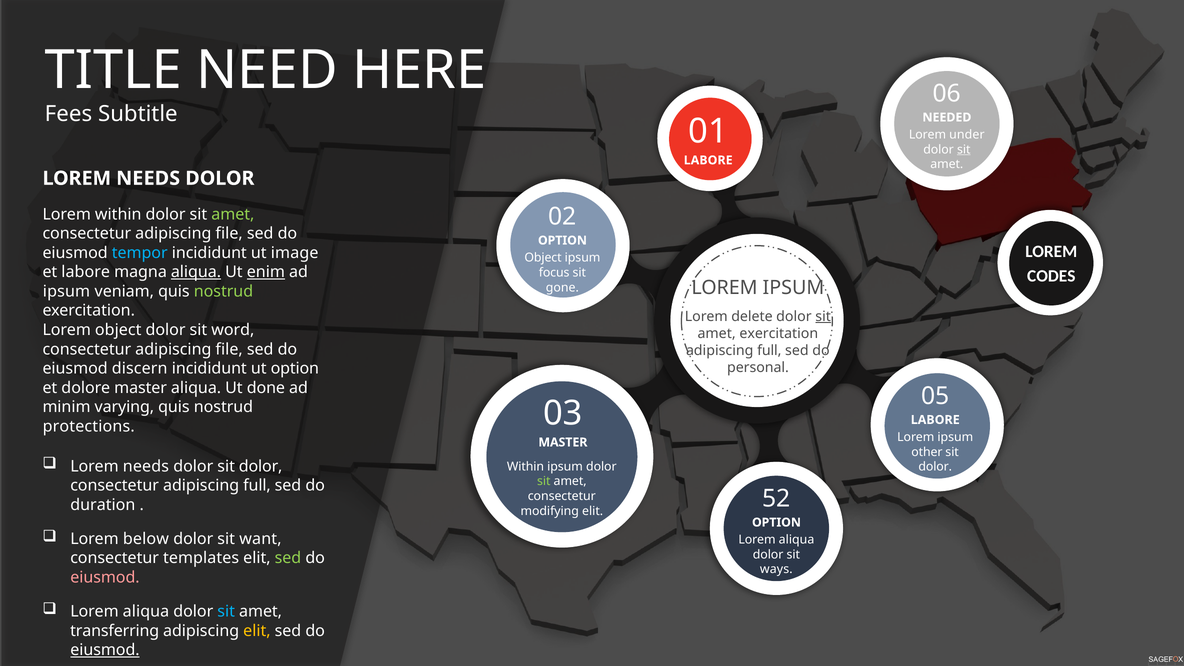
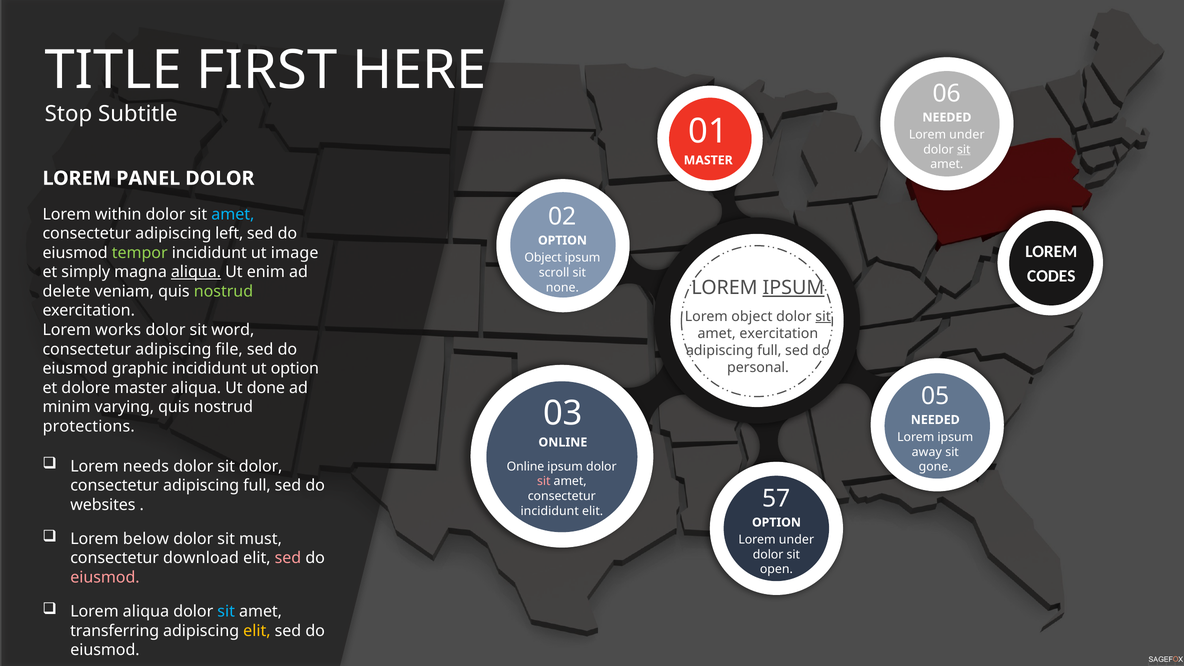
NEED: NEED -> FIRST
Fees: Fees -> Stop
LABORE at (708, 160): LABORE -> MASTER
NEEDS at (148, 178): NEEDS -> PANEL
amet at (233, 214) colour: light green -> light blue
file at (229, 234): file -> left
tempor colour: light blue -> light green
et labore: labore -> simply
enim underline: present -> none
focus: focus -> scroll
IPSUM at (793, 288) underline: none -> present
gone: gone -> none
ipsum at (66, 291): ipsum -> delete
Lorem delete: delete -> object
Lorem object: object -> works
discern: discern -> graphic
LABORE at (935, 420): LABORE -> NEEDED
MASTER at (563, 442): MASTER -> ONLINE
other: other -> away
Within at (525, 467): Within -> Online
dolor at (935, 467): dolor -> gone
sit at (544, 481) colour: light green -> pink
duration: duration -> websites
modifying at (550, 511): modifying -> incididunt
52: 52 -> 57
want: want -> must
aliqua at (797, 540): aliqua -> under
templates: templates -> download
sed at (288, 558) colour: light green -> pink
ways: ways -> open
eiusmod at (105, 650) underline: present -> none
